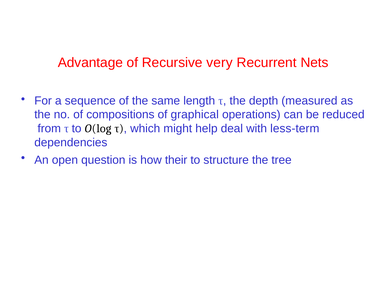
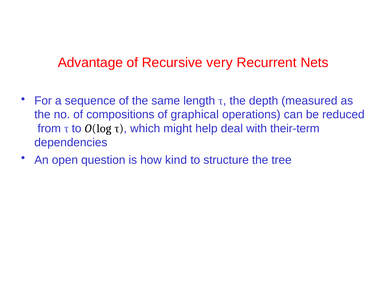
less-term: less-term -> their-term
their: their -> kind
